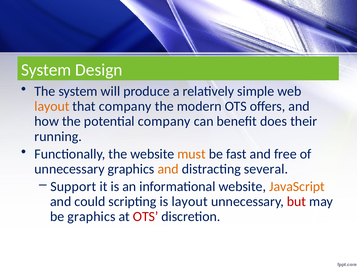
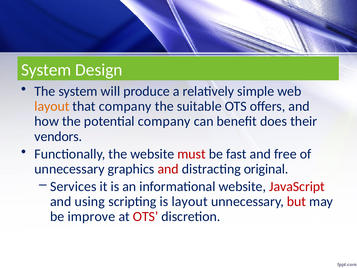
modern: modern -> suitable
running: running -> vendors
must colour: orange -> red
and at (168, 169) colour: orange -> red
several: several -> original
Support: Support -> Services
JavaScript colour: orange -> red
could: could -> using
be graphics: graphics -> improve
